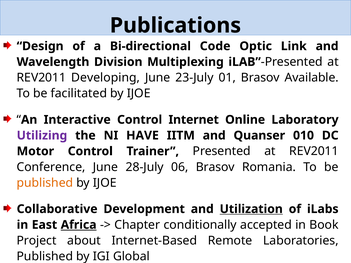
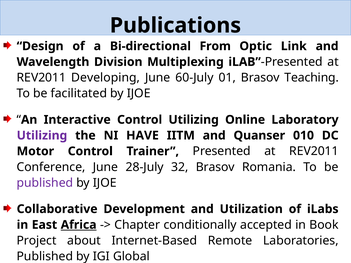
Code: Code -> From
23-July: 23-July -> 60-July
Available: Available -> Teaching
Control Internet: Internet -> Utilizing
06: 06 -> 32
published at (45, 183) colour: orange -> purple
Utilization underline: present -> none
